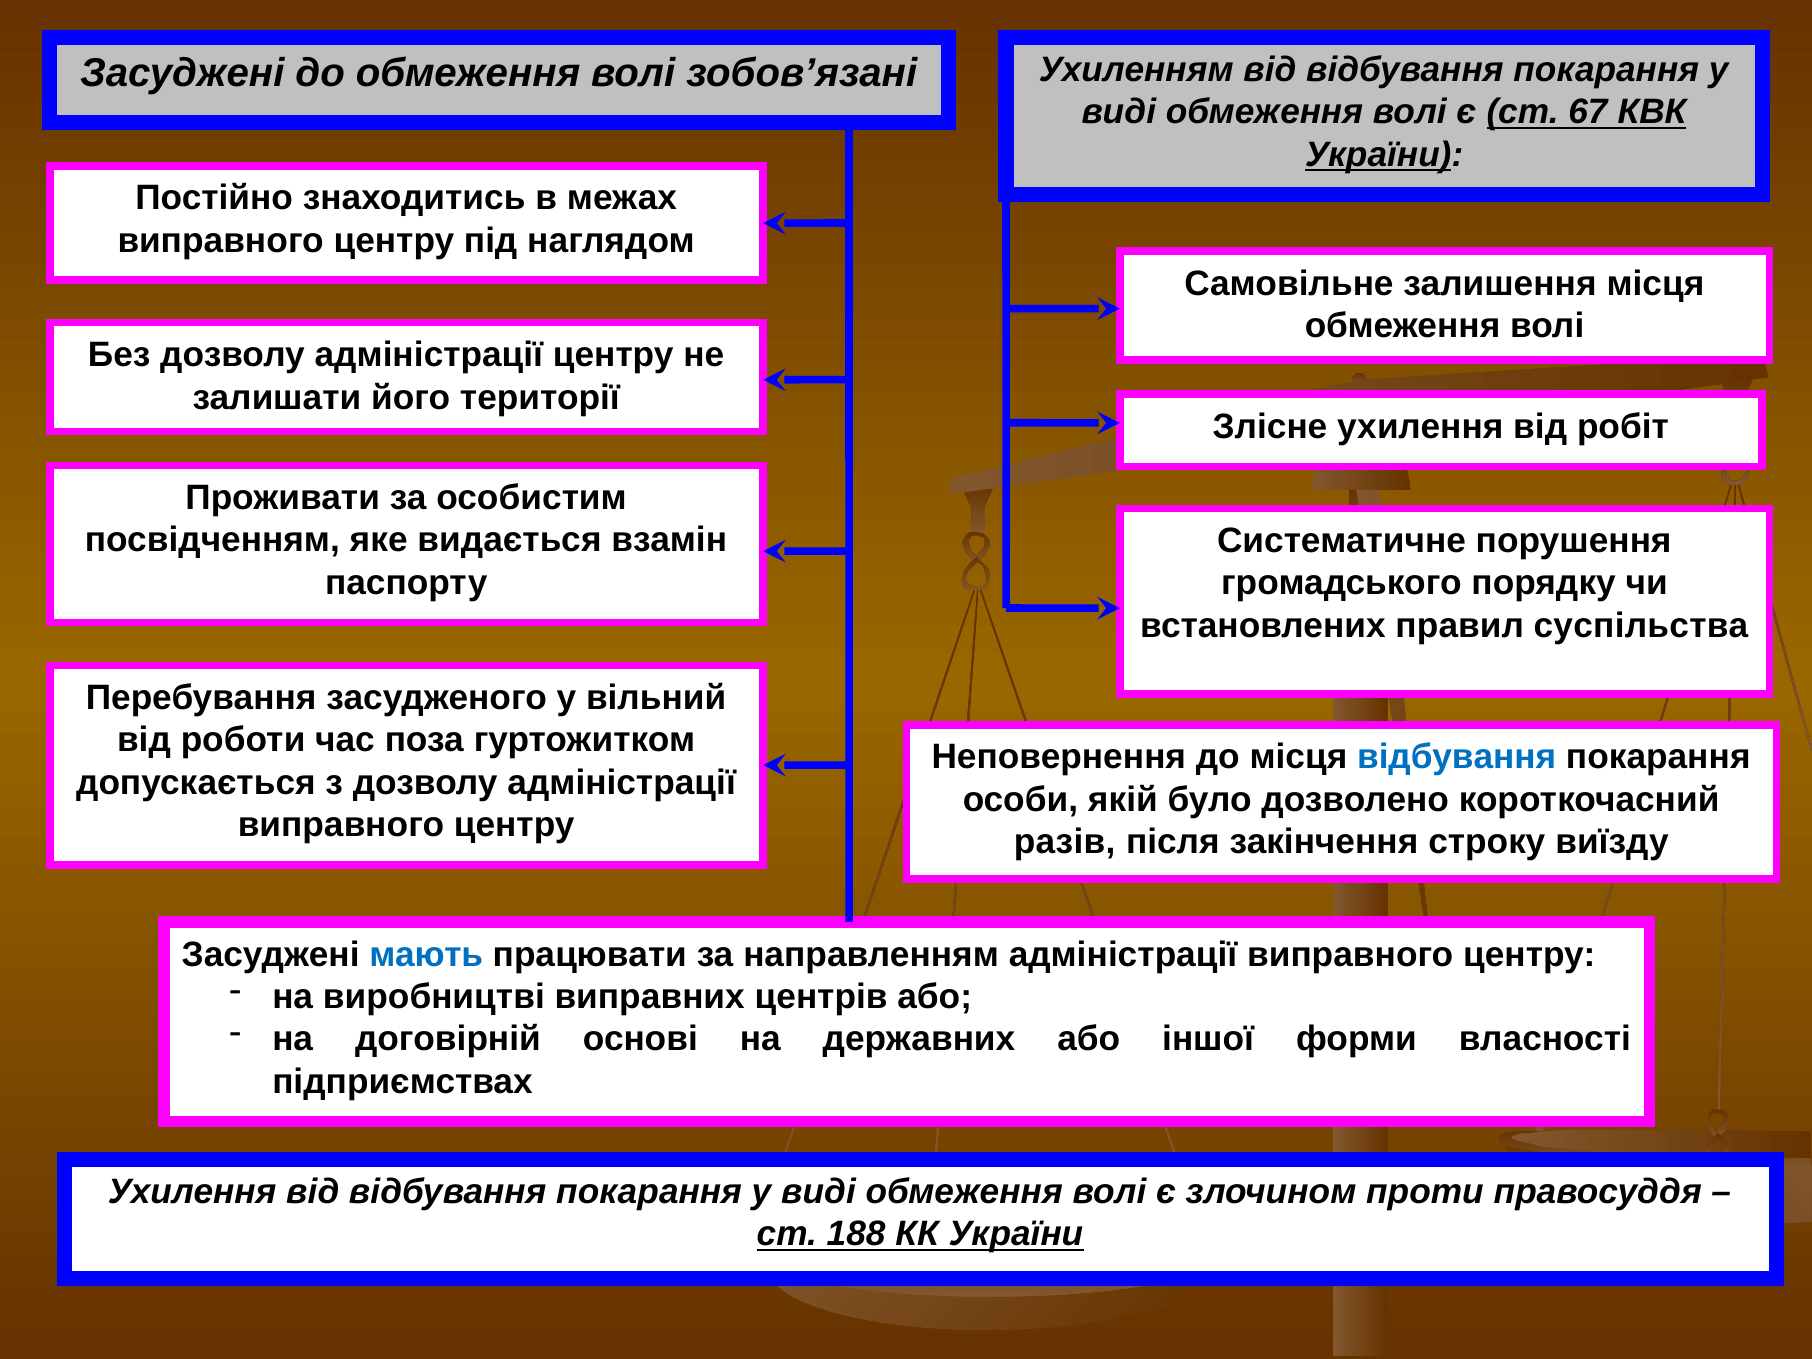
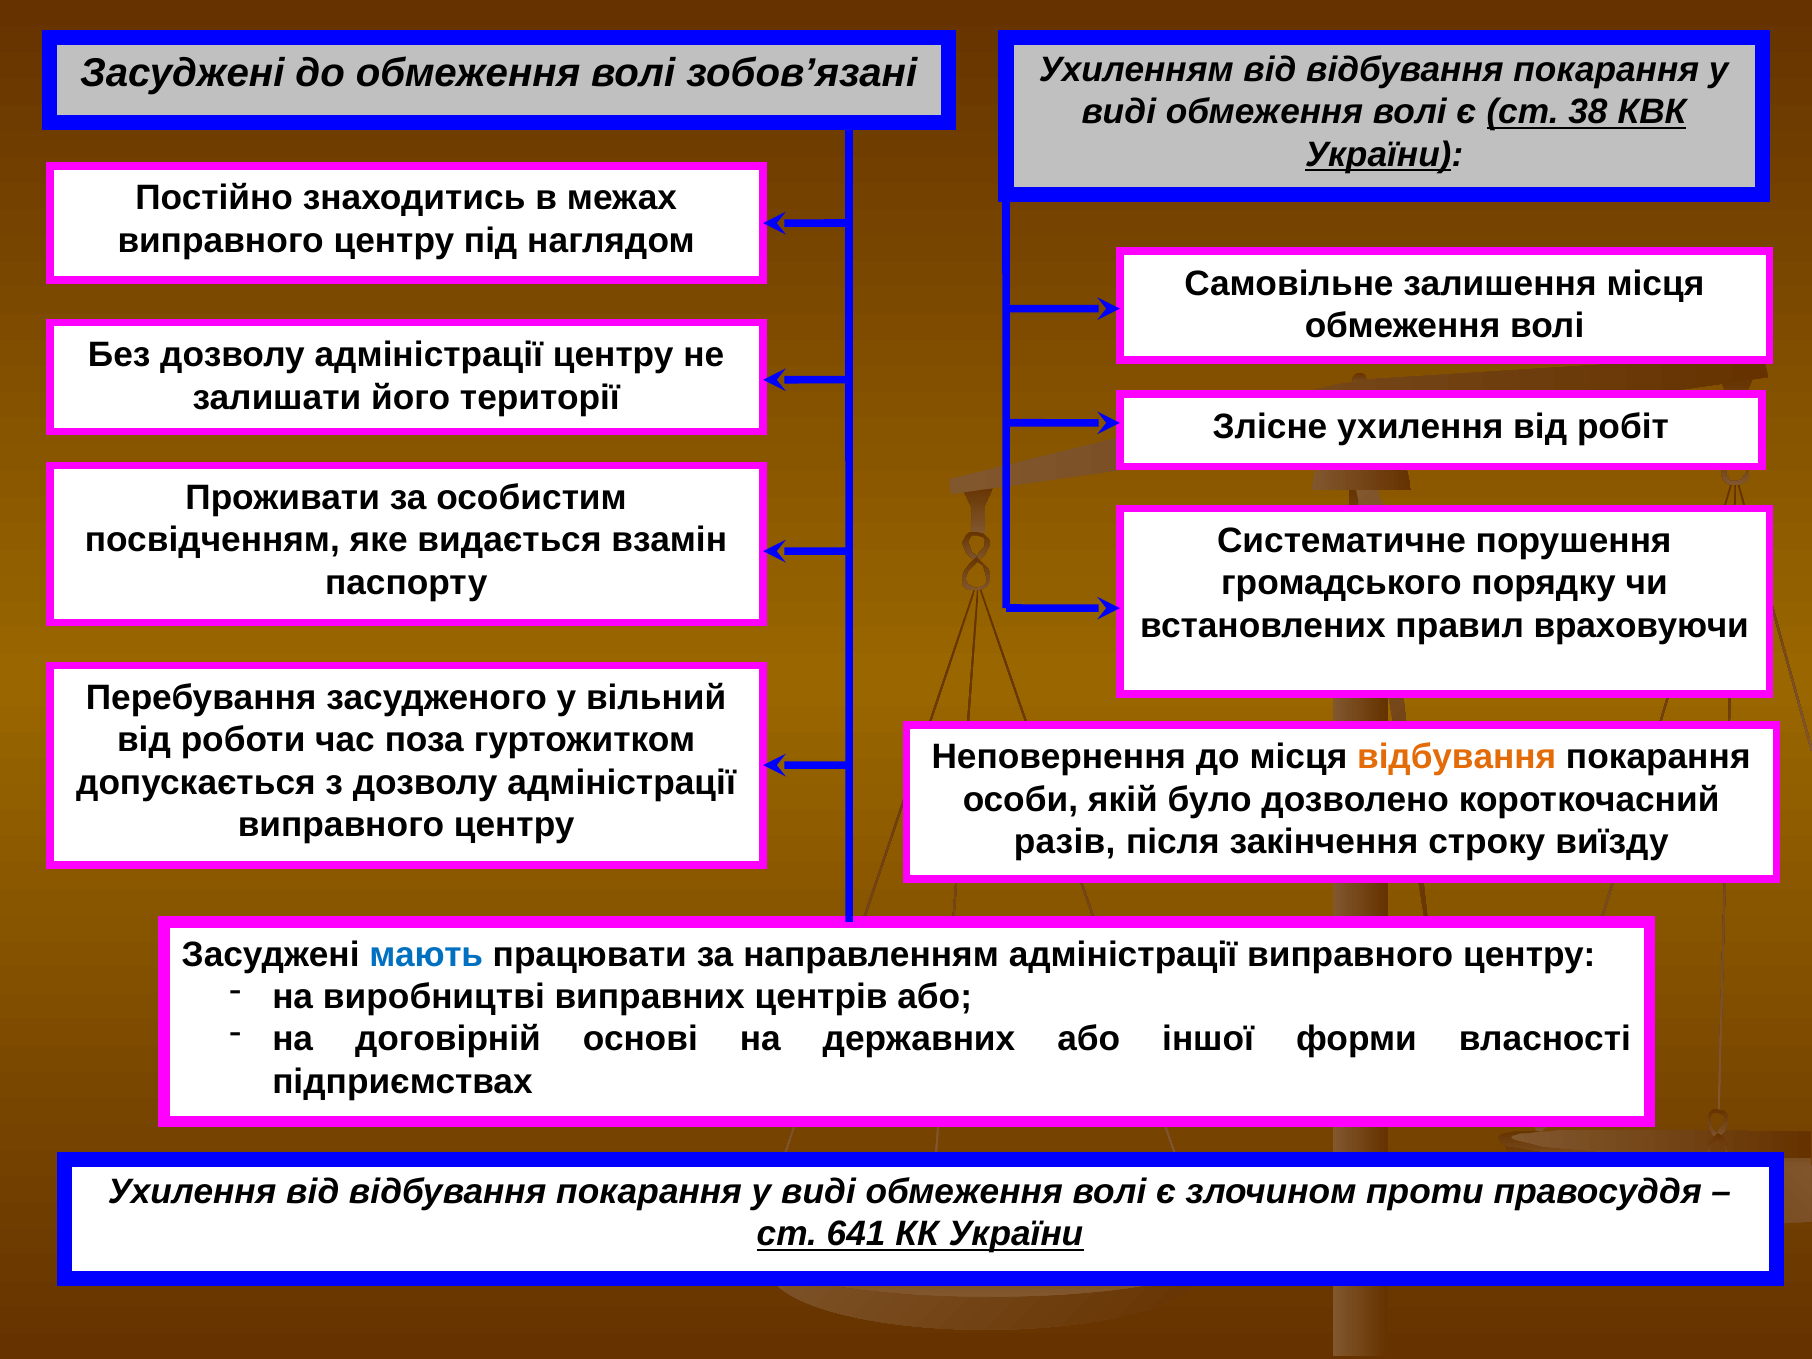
67: 67 -> 38
суспільства: суспільства -> враховуючи
відбування at (1457, 757) colour: blue -> orange
188: 188 -> 641
